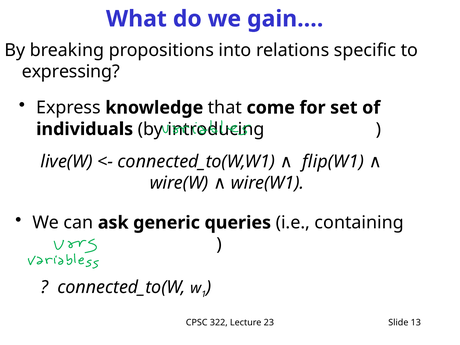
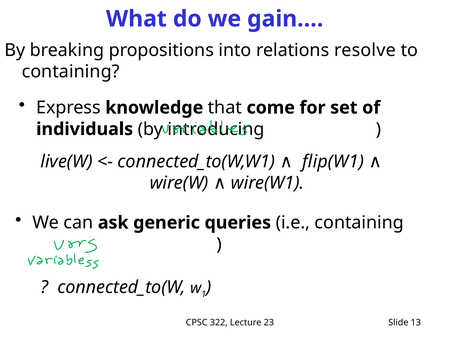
specific: specific -> resolve
expressing at (71, 72): expressing -> containing
